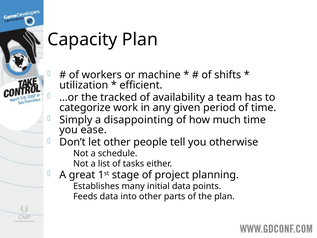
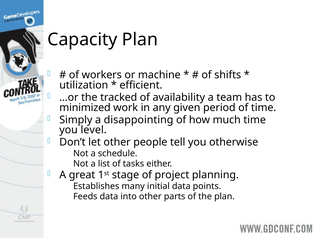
categorize: categorize -> minimized
ease: ease -> level
